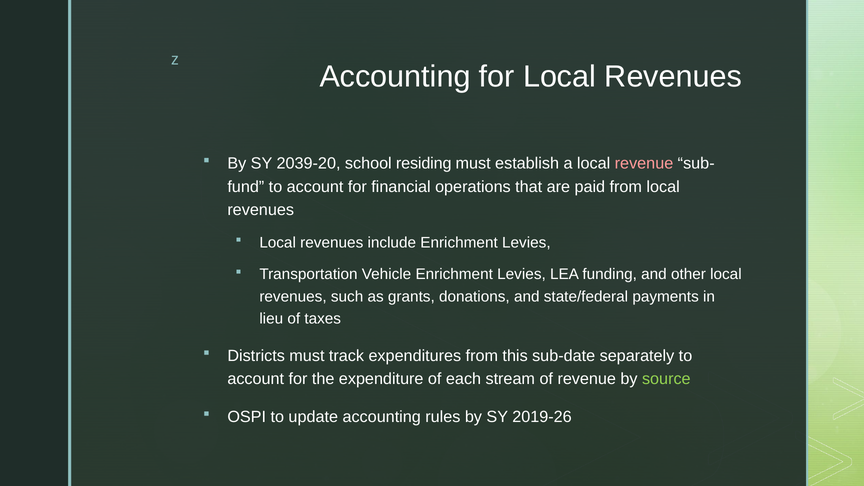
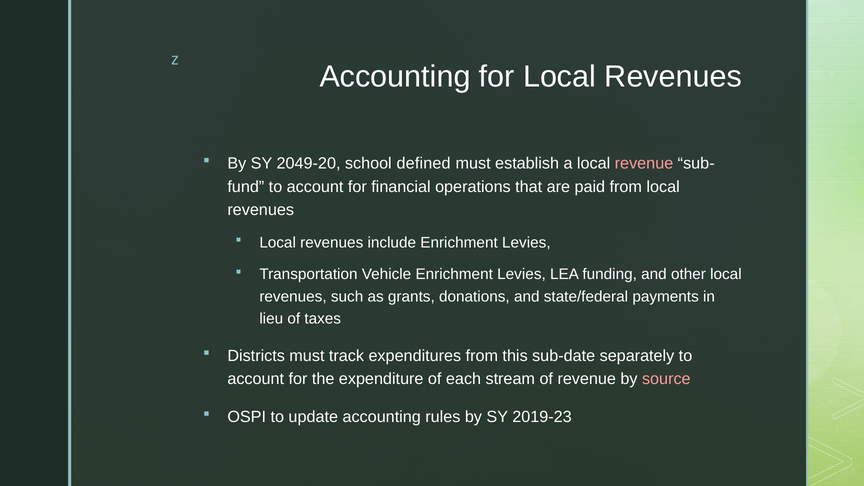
2039-20: 2039-20 -> 2049-20
residing: residing -> defined
source colour: light green -> pink
2019-26: 2019-26 -> 2019-23
